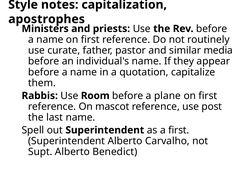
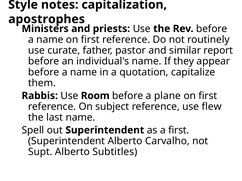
media: media -> report
mascot: mascot -> subject
post: post -> flew
Benedict: Benedict -> Subtitles
